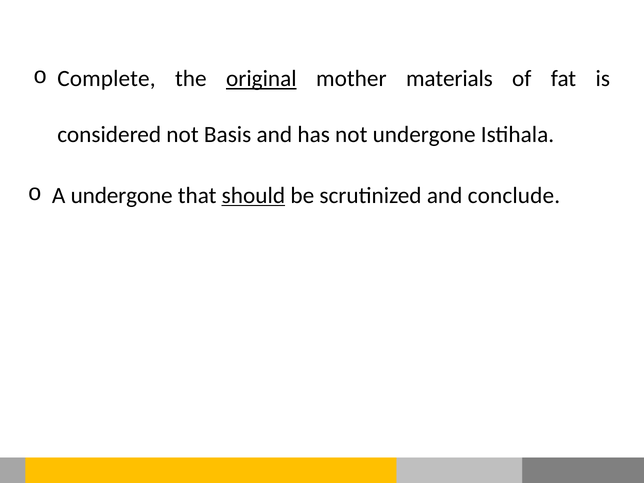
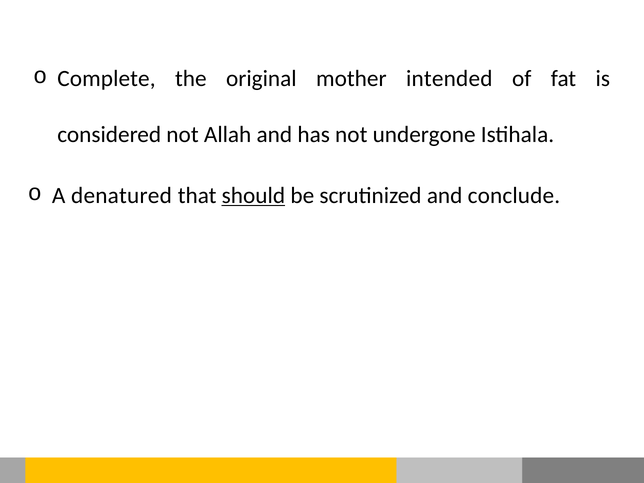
original underline: present -> none
materials: materials -> intended
Basis: Basis -> Allah
A undergone: undergone -> denatured
